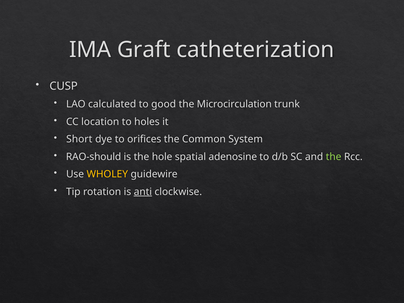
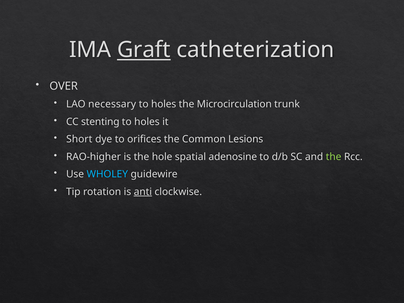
Graft underline: none -> present
CUSP: CUSP -> OVER
calculated: calculated -> necessary
good at (164, 104): good -> holes
location: location -> stenting
System: System -> Lesions
RAO-should: RAO-should -> RAO-higher
WHOLEY colour: yellow -> light blue
